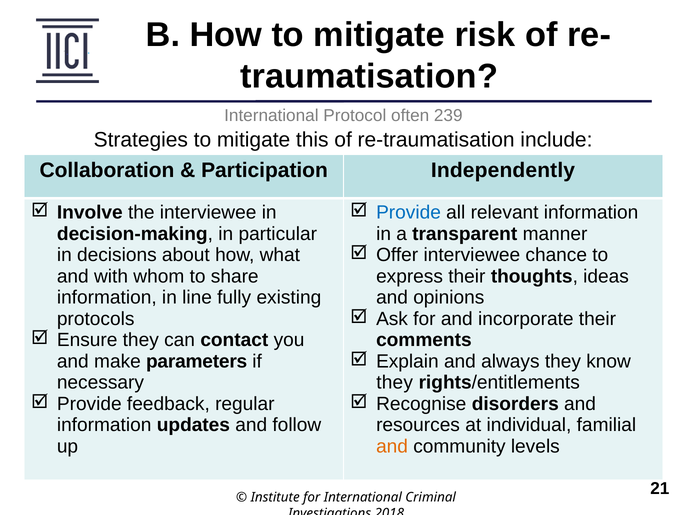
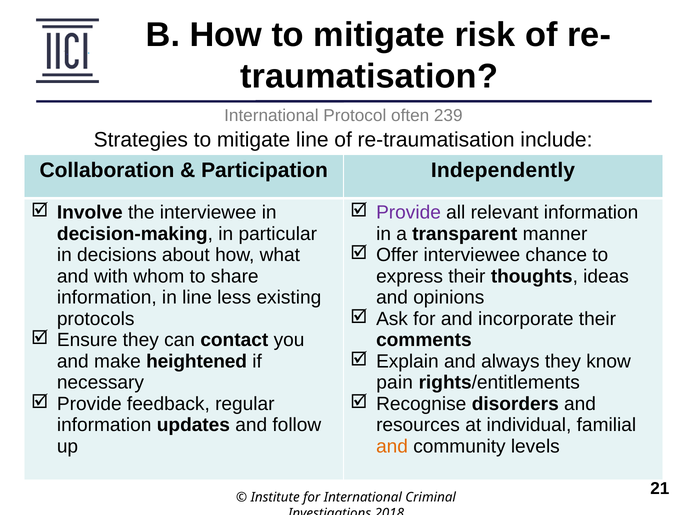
mitigate this: this -> line
Provide at (409, 213) colour: blue -> purple
fully: fully -> less
parameters: parameters -> heightened
they at (395, 383): they -> pain
